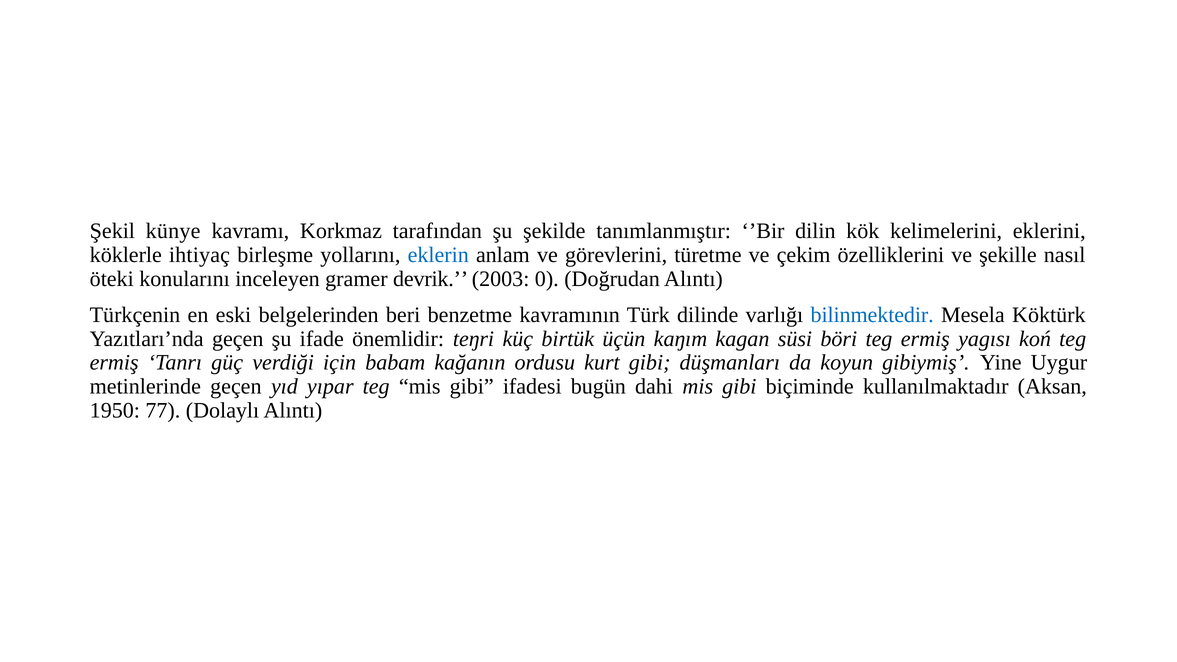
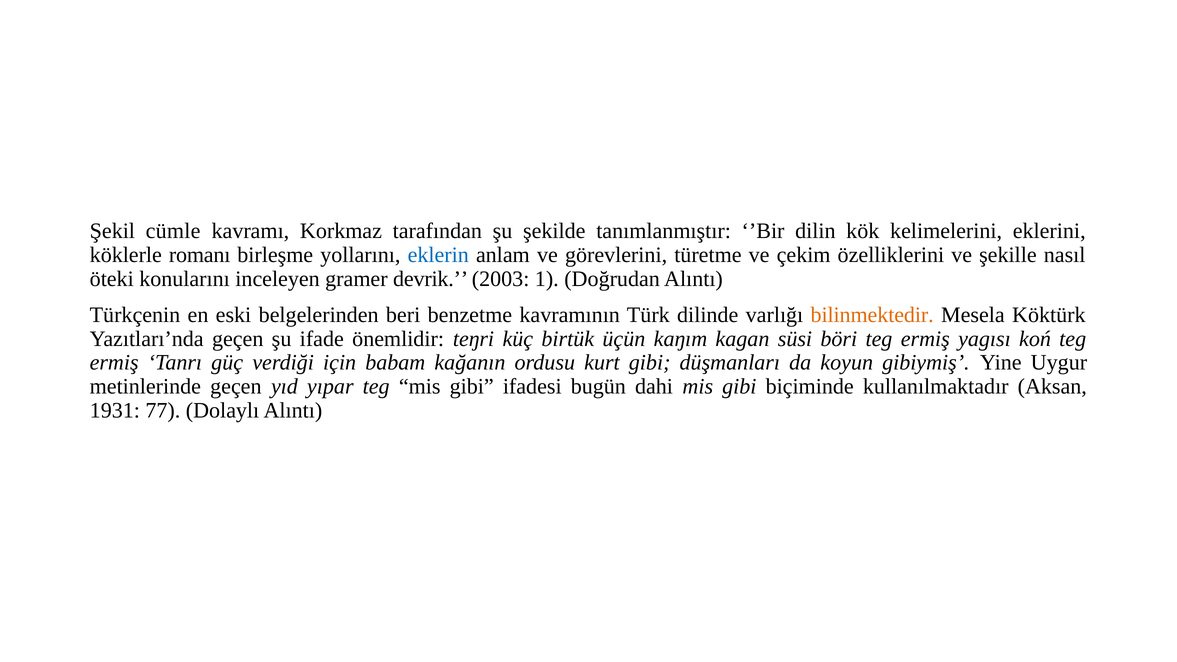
künye: künye -> cümle
ihtiyaç: ihtiyaç -> romanı
0: 0 -> 1
bilinmektedir colour: blue -> orange
1950: 1950 -> 1931
